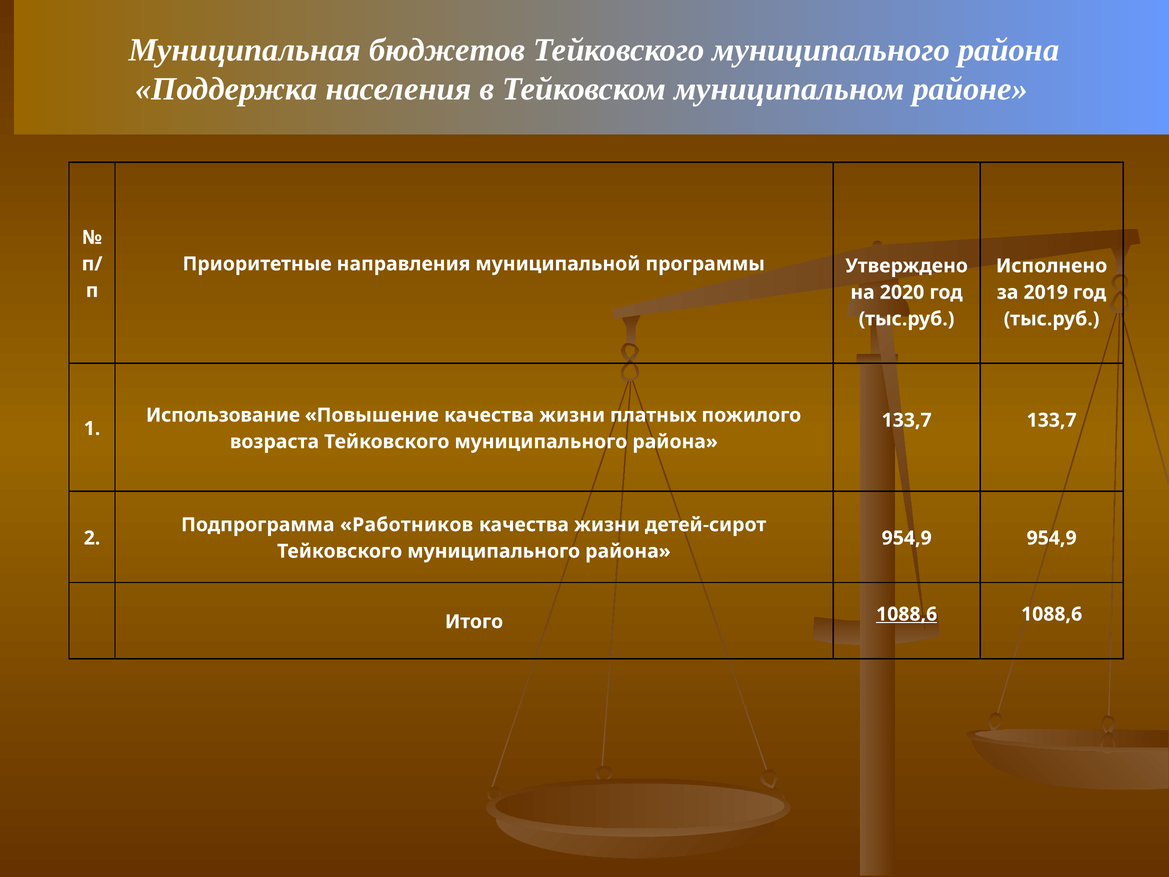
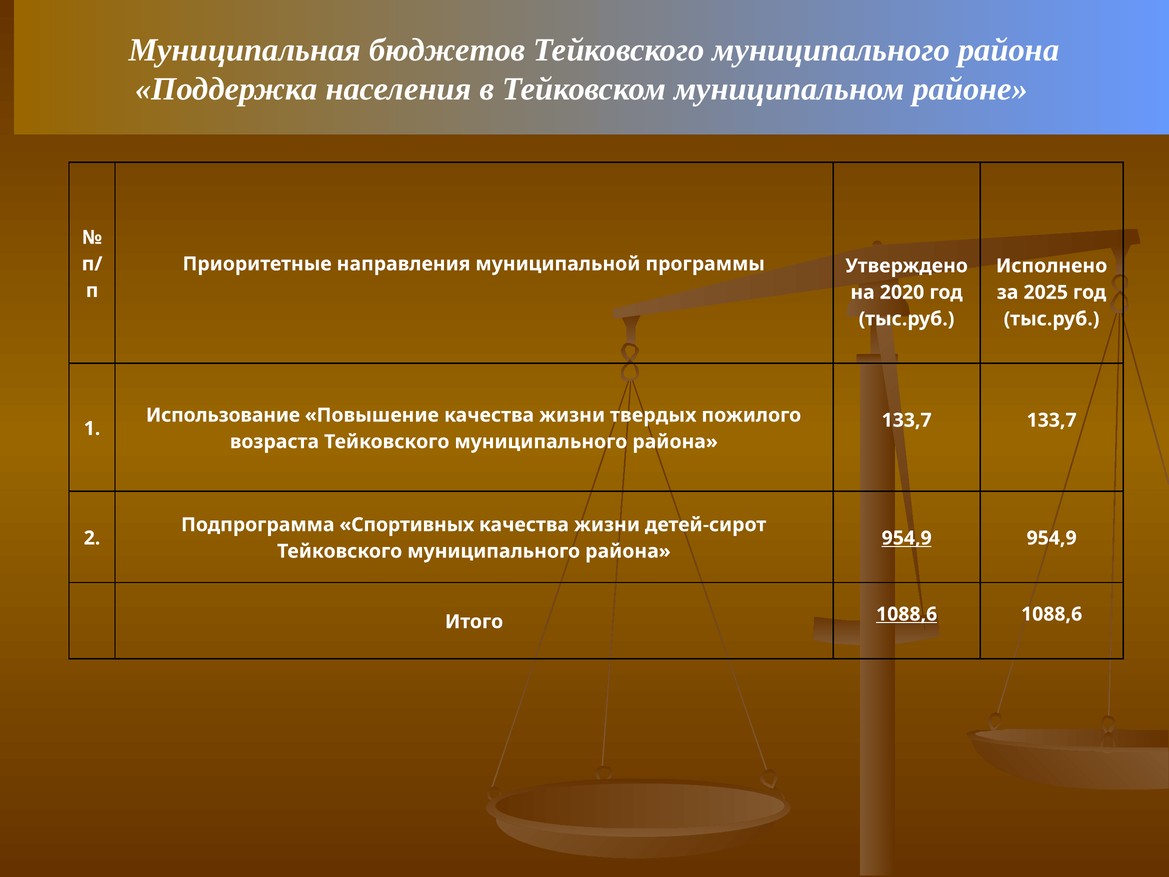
2019: 2019 -> 2025
платных: платных -> твердых
Работников: Работников -> Спортивных
954,9 at (907, 538) underline: none -> present
